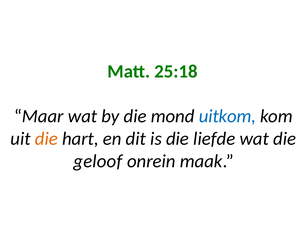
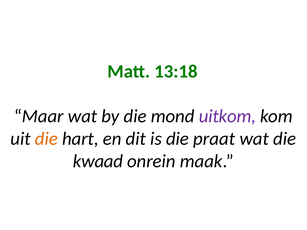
25:18: 25:18 -> 13:18
uitkom colour: blue -> purple
liefde: liefde -> praat
geloof: geloof -> kwaad
